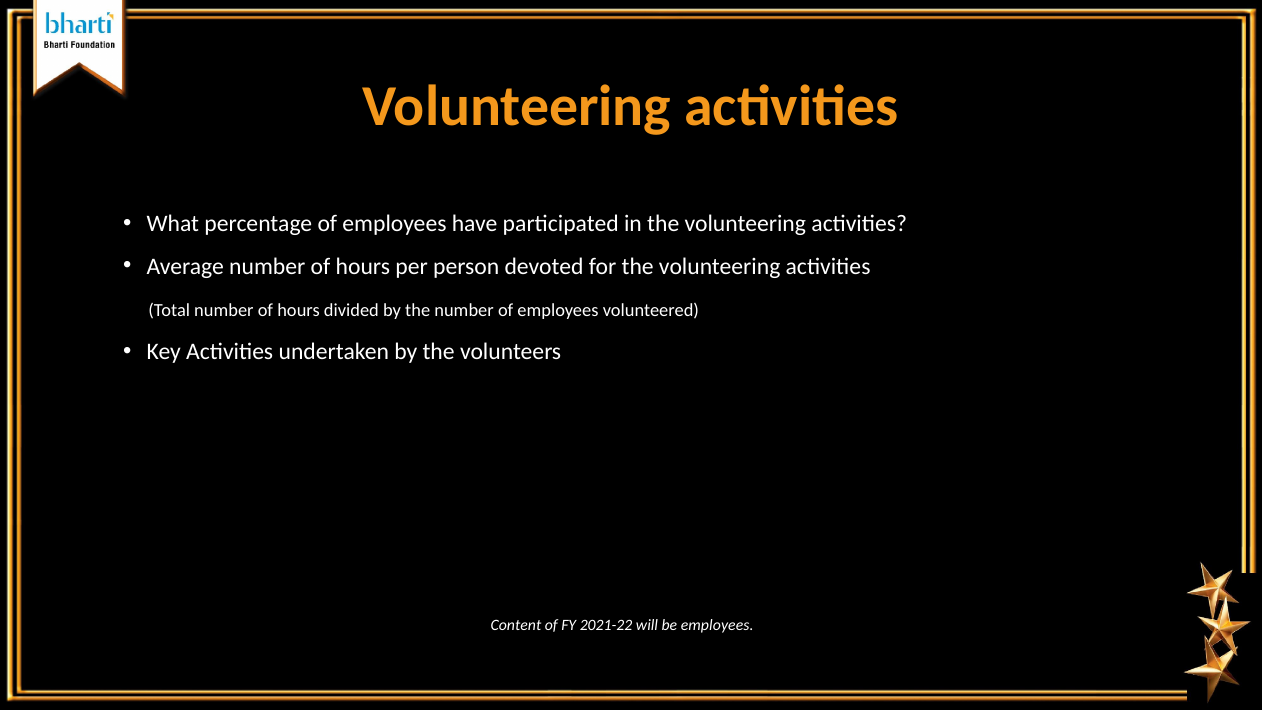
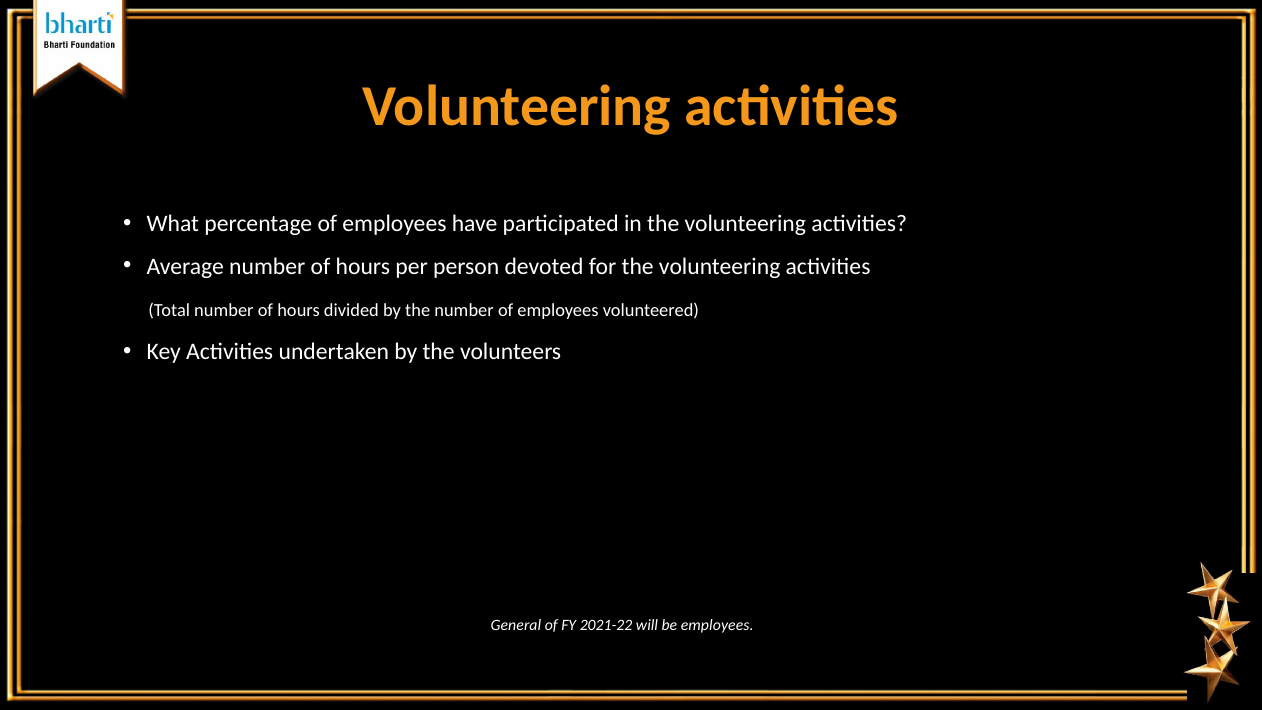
Content: Content -> General
